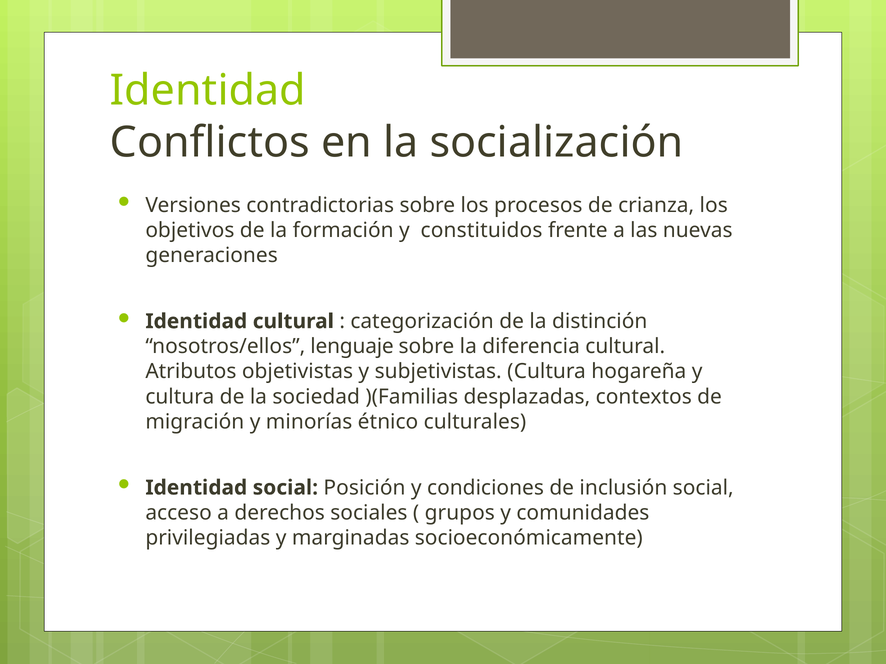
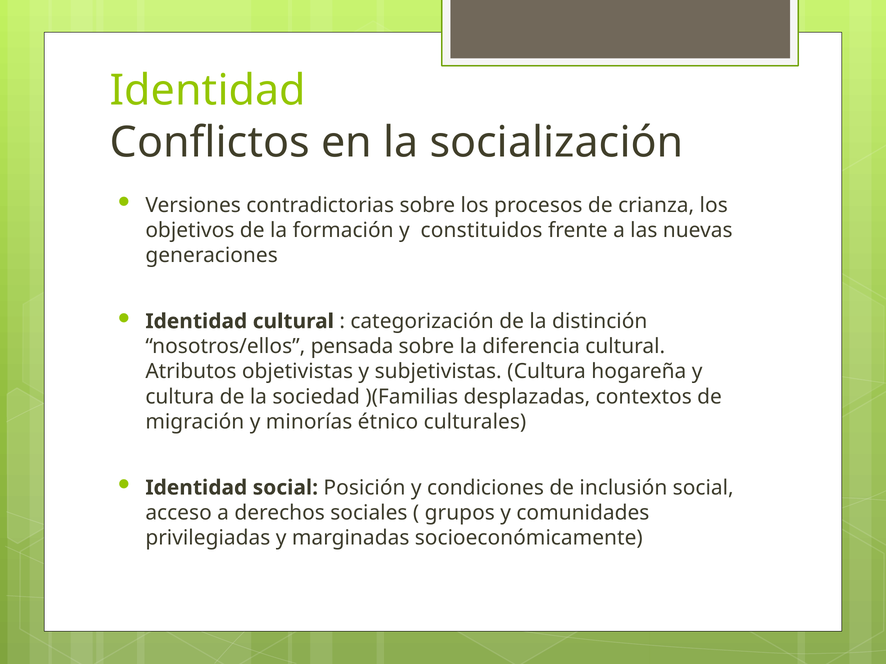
lenguaje: lenguaje -> pensada
